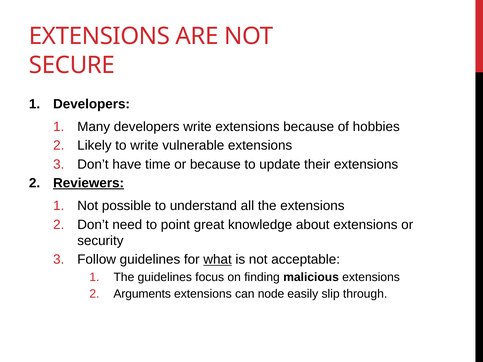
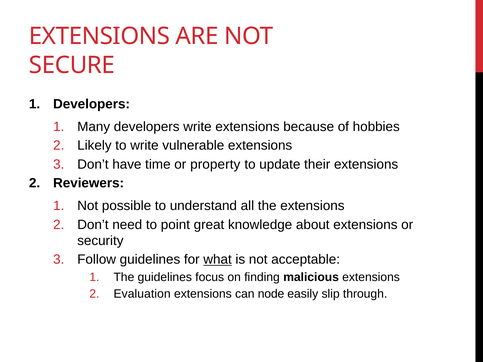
or because: because -> property
Reviewers underline: present -> none
Arguments: Arguments -> Evaluation
